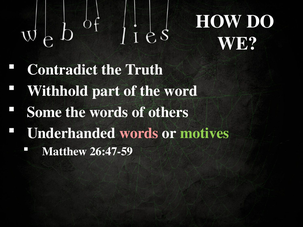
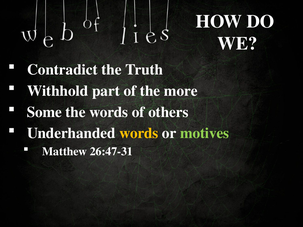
word: word -> more
words at (139, 133) colour: pink -> yellow
26:47-59: 26:47-59 -> 26:47-31
